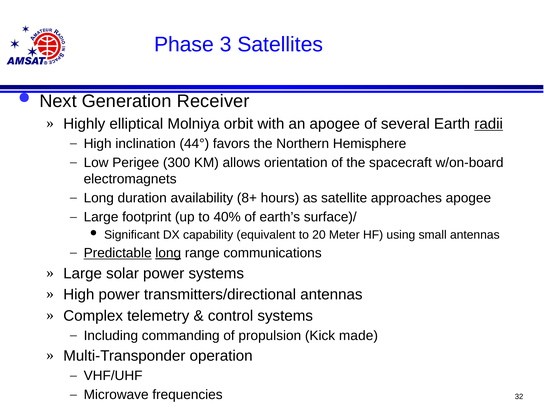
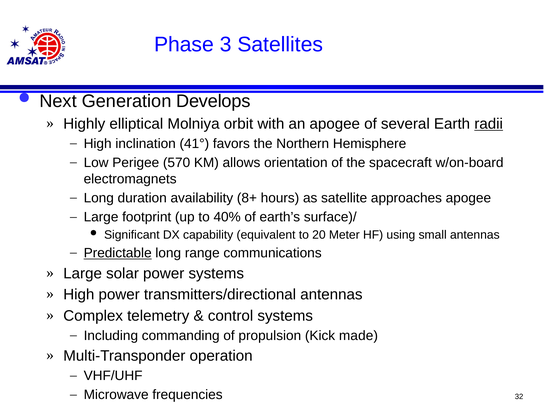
Receiver: Receiver -> Develops
44°: 44° -> 41°
300: 300 -> 570
long at (168, 253) underline: present -> none
